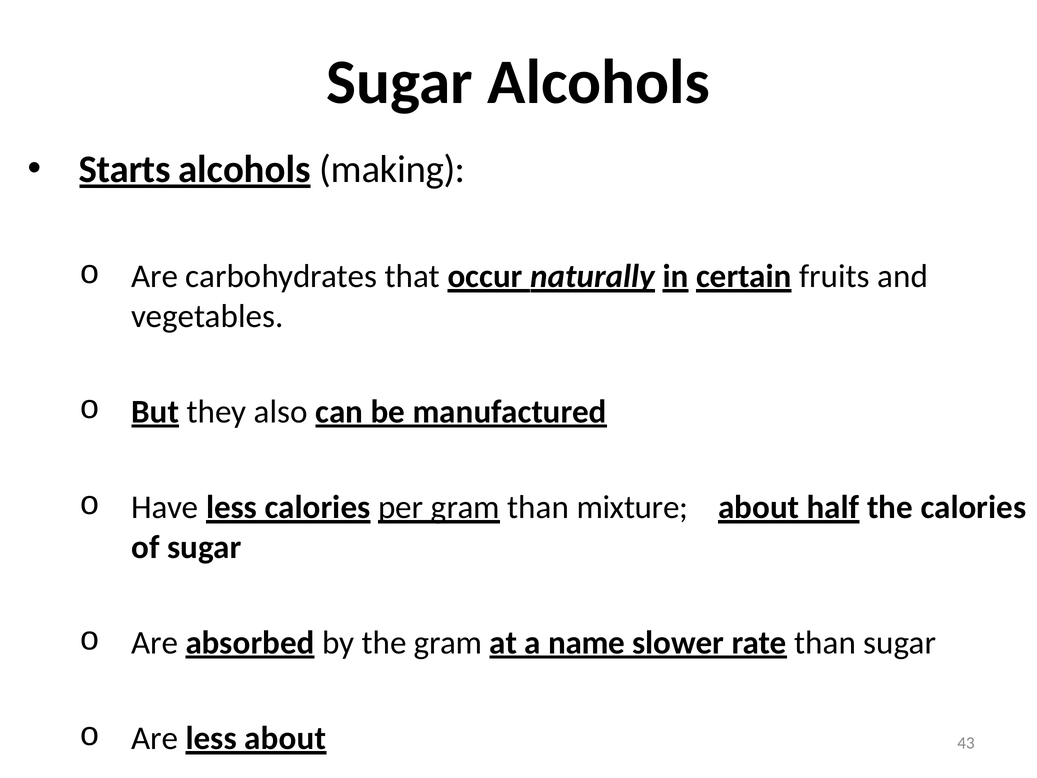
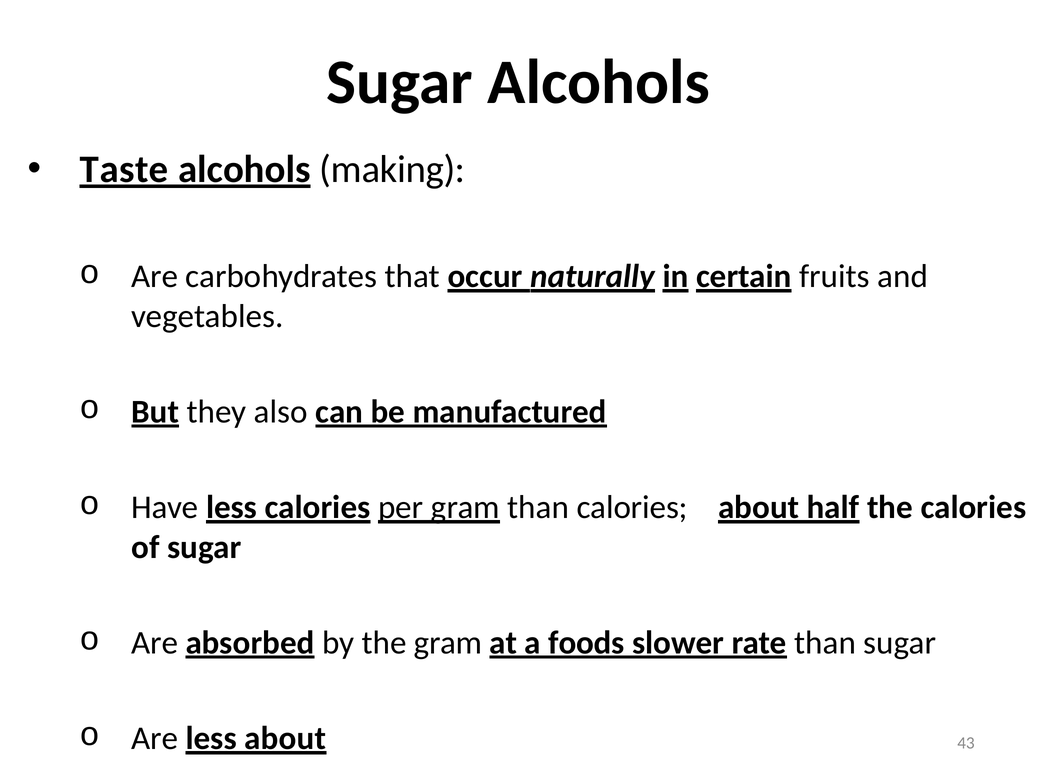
Starts: Starts -> Taste
than mixture: mixture -> calories
name: name -> foods
